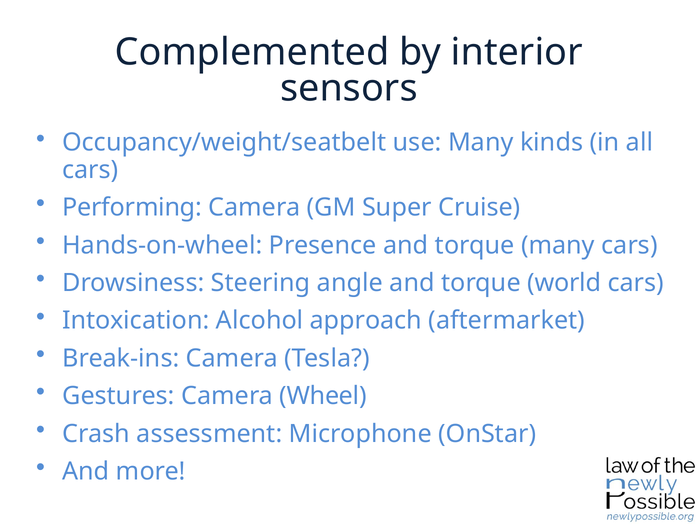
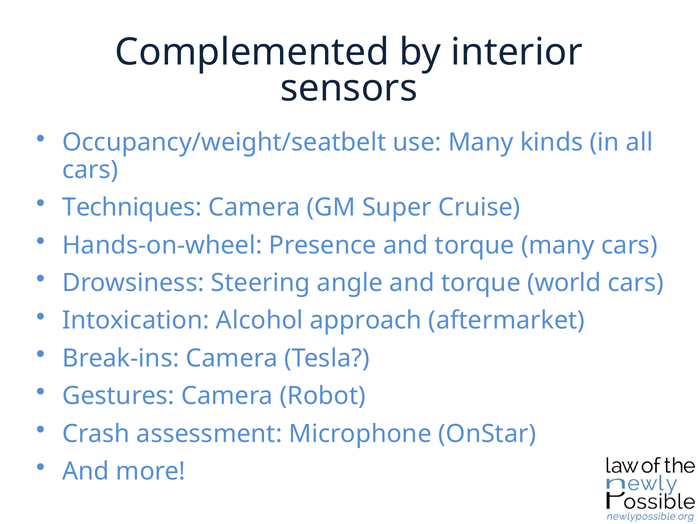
Performing: Performing -> Techniques
Wheel: Wheel -> Robot
